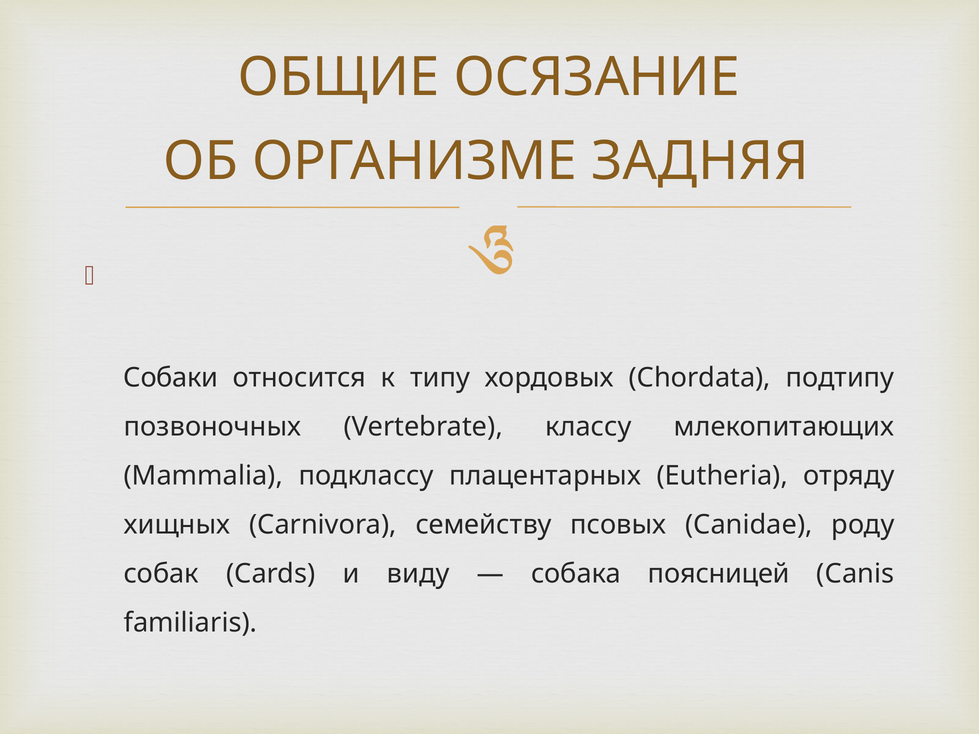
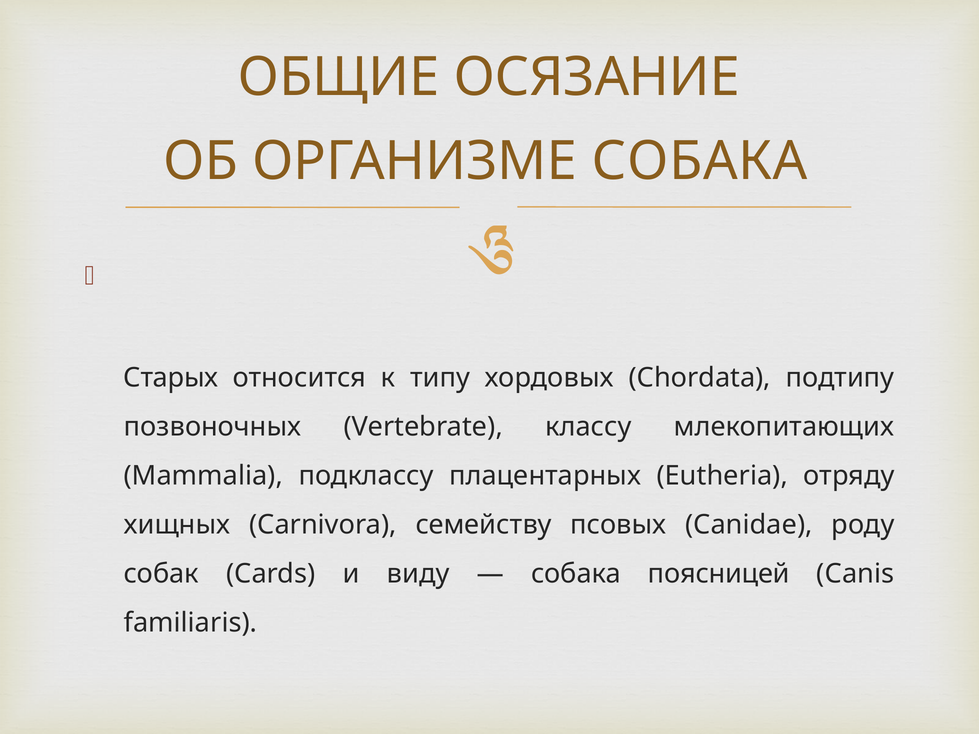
ОРГАНИЗМЕ ЗАДНЯЯ: ЗАДНЯЯ -> СОБАКА
Собаки: Собаки -> Старых
